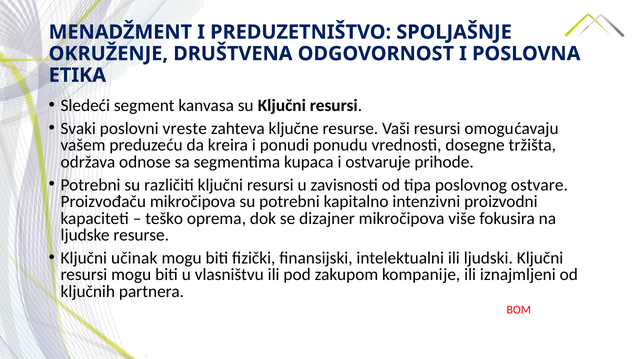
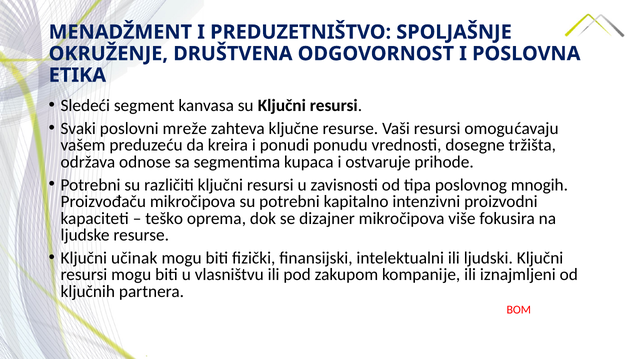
vreste: vreste -> mreže
ostvare: ostvare -> mnogih
